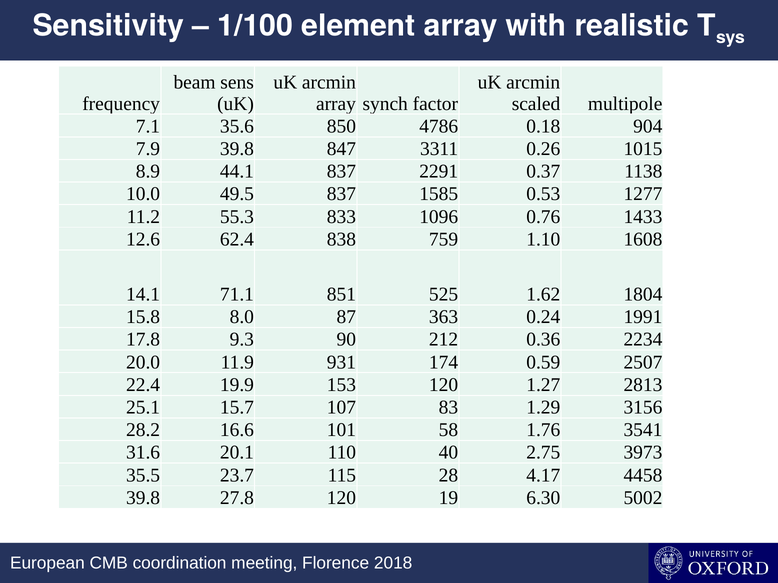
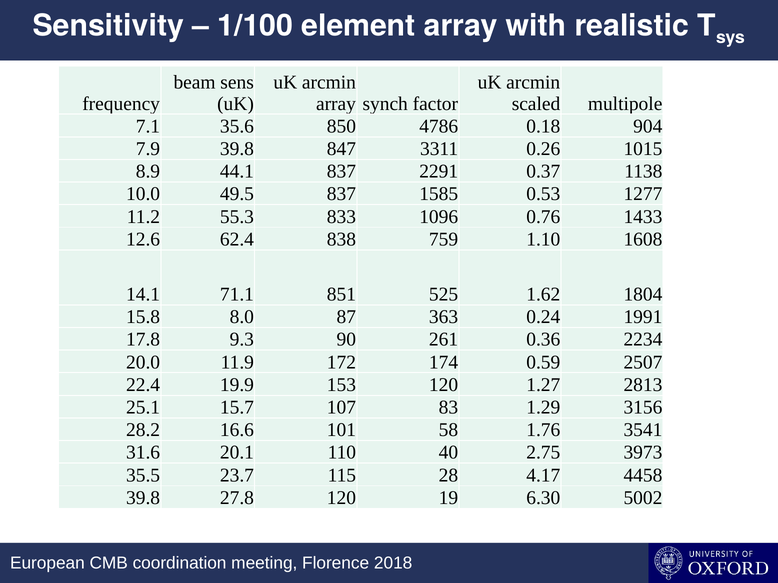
212: 212 -> 261
931: 931 -> 172
